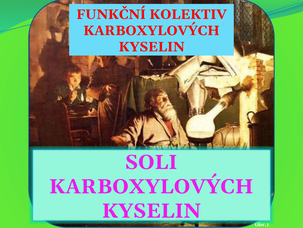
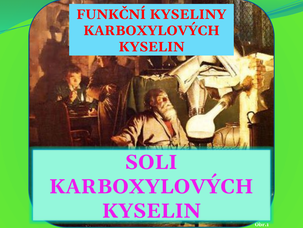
KOLEKTIV: KOLEKTIV -> KYSELINY
